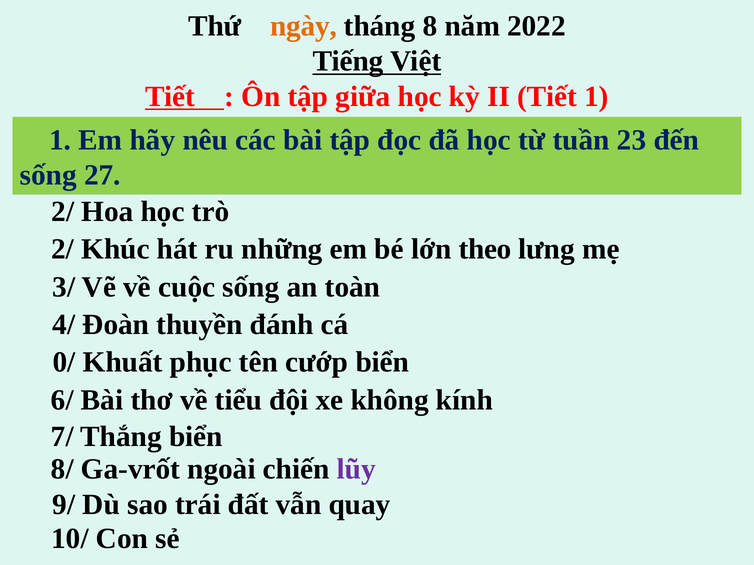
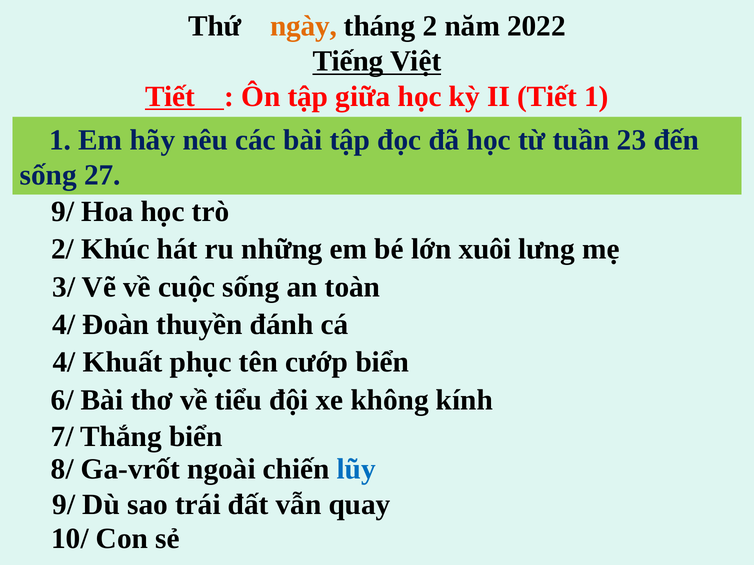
8: 8 -> 2
2/ at (63, 212): 2/ -> 9/
theo: theo -> xuôi
0/ at (64, 363): 0/ -> 4/
lũy colour: purple -> blue
